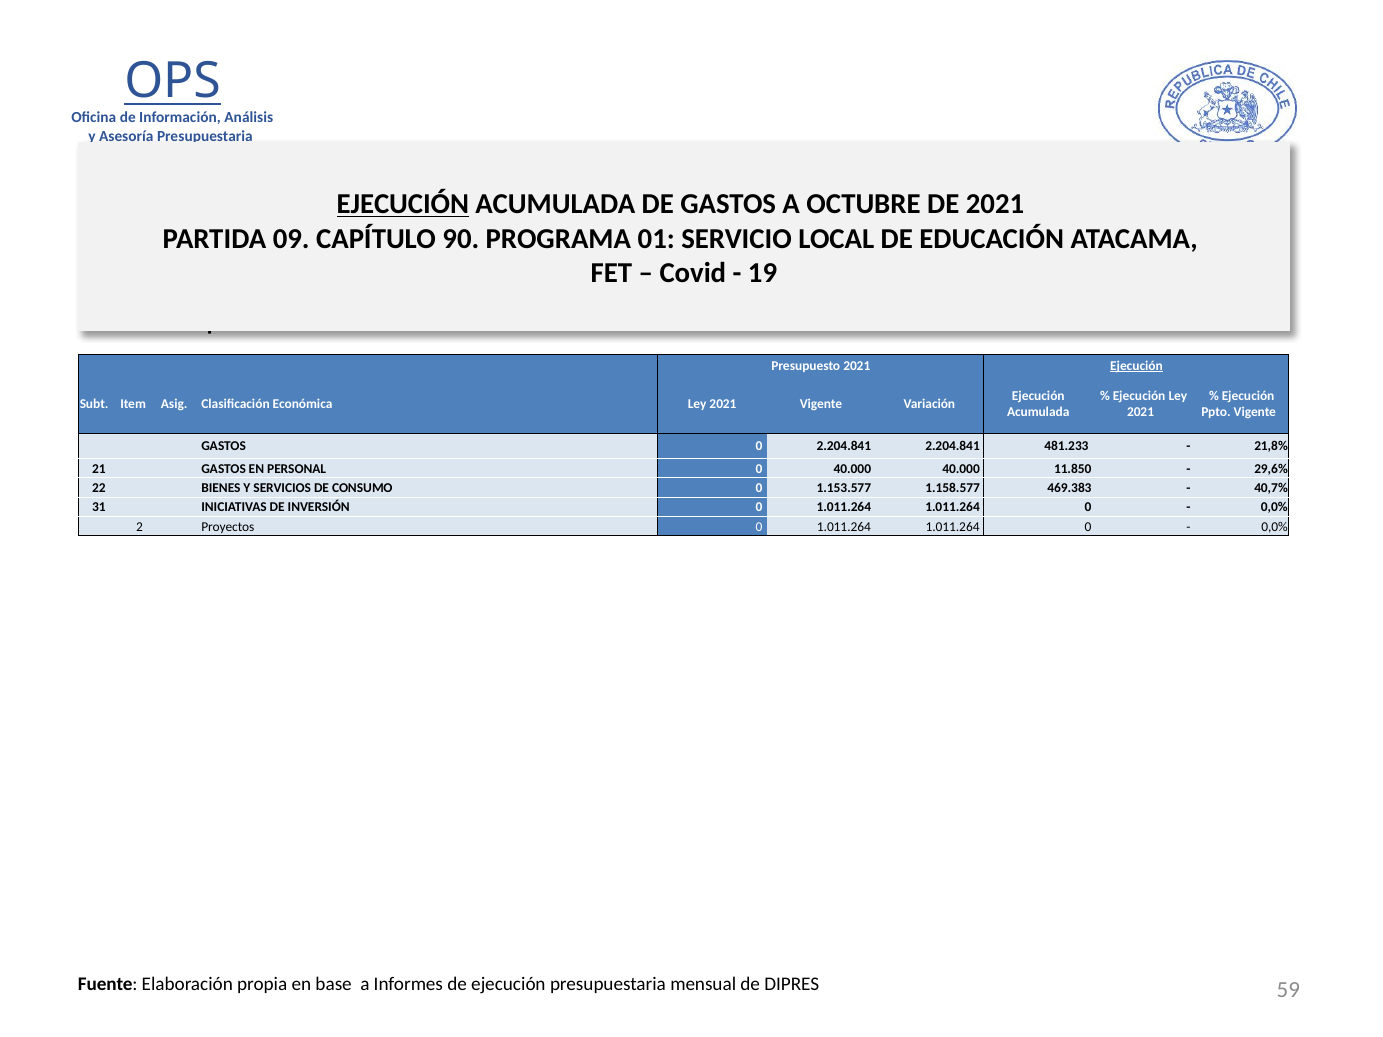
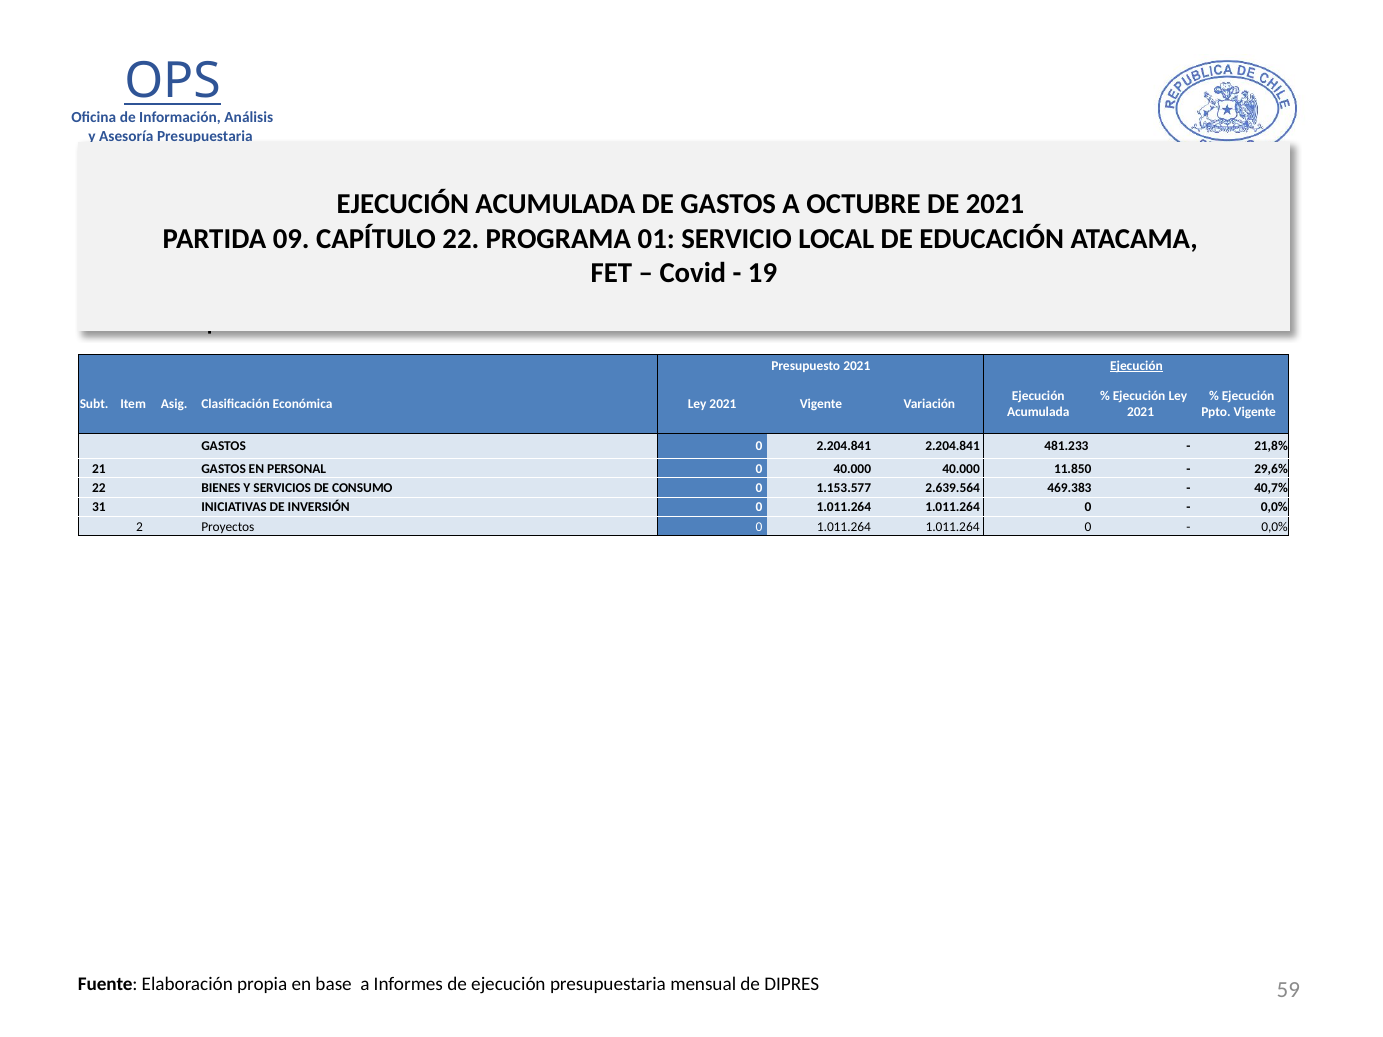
EJECUCIÓN at (403, 204) underline: present -> none
CAPÍTULO 90: 90 -> 22
1.158.577: 1.158.577 -> 2.639.564
